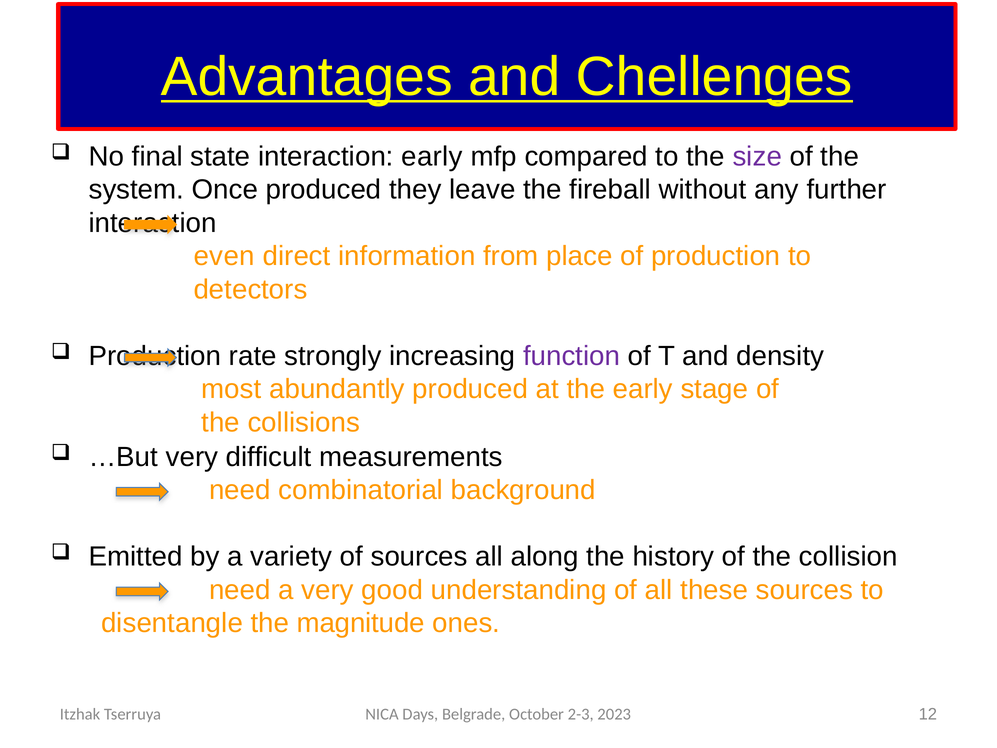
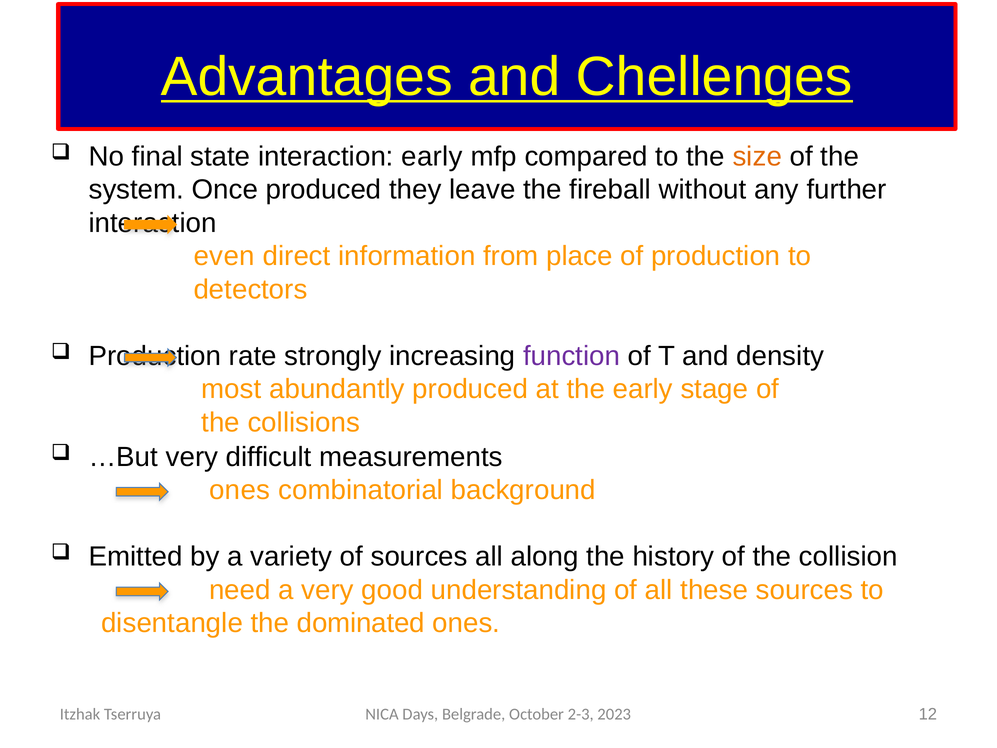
size colour: purple -> orange
need at (240, 490): need -> ones
magnitude: magnitude -> dominated
